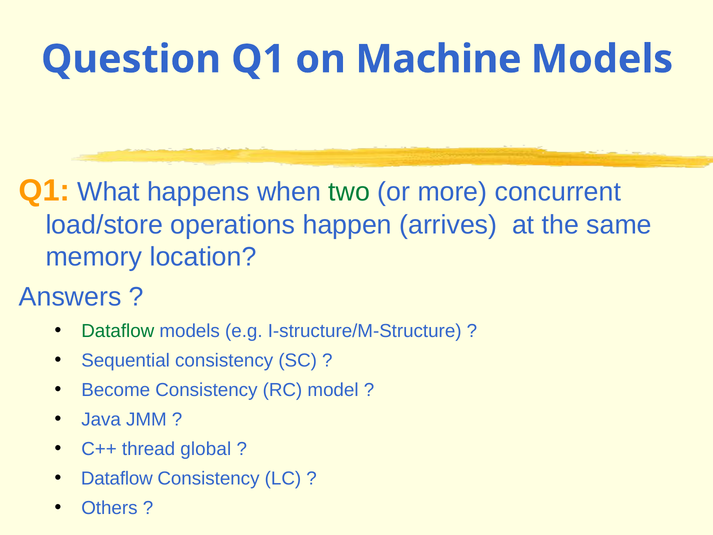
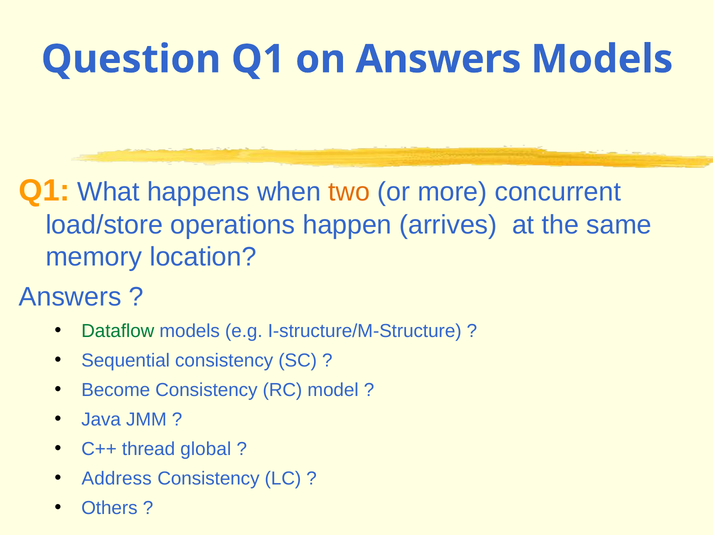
on Machine: Machine -> Answers
two colour: green -> orange
Dataflow at (117, 478): Dataflow -> Address
